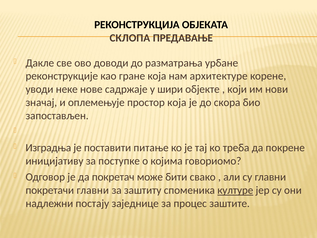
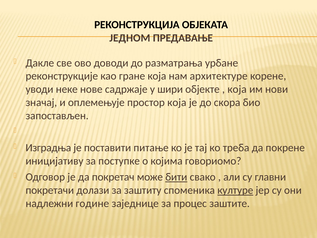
СКЛОПА: СКЛОПА -> ЈЕДНОМ
који at (237, 89): који -> која
бити underline: none -> present
покретачи главни: главни -> долази
постају: постају -> године
